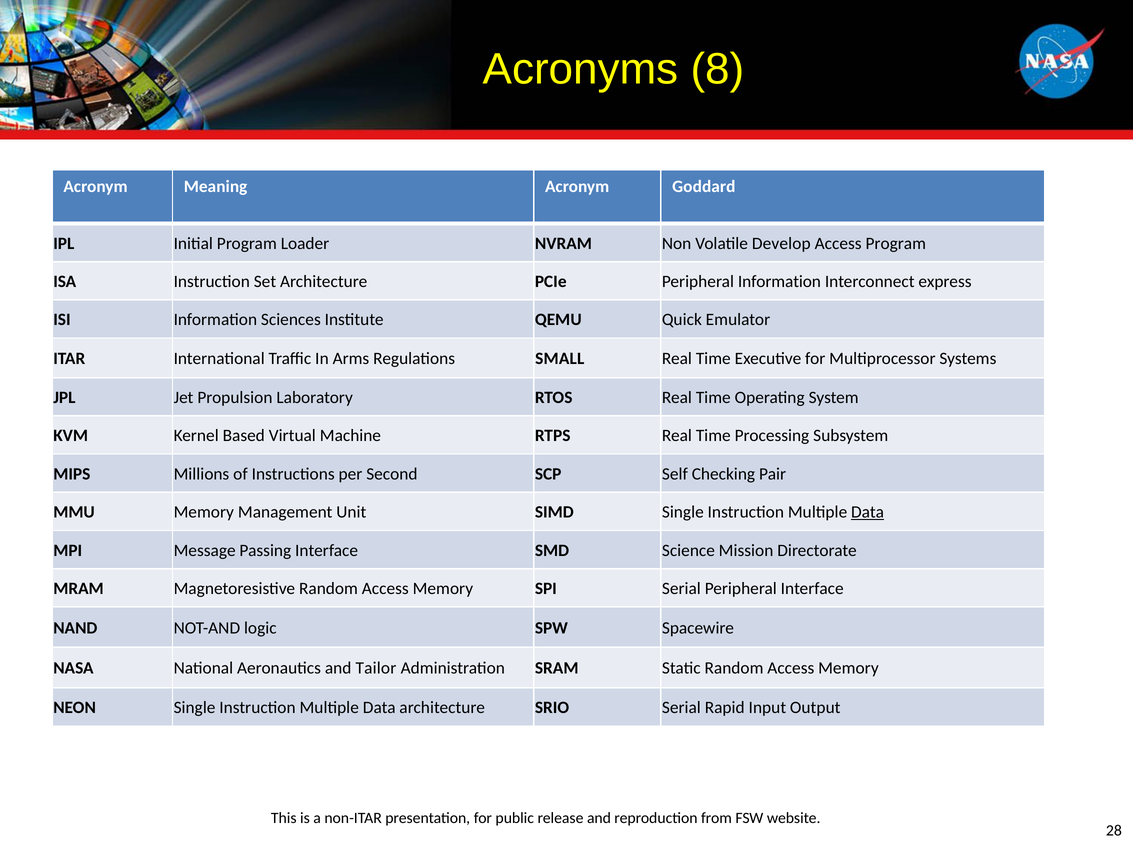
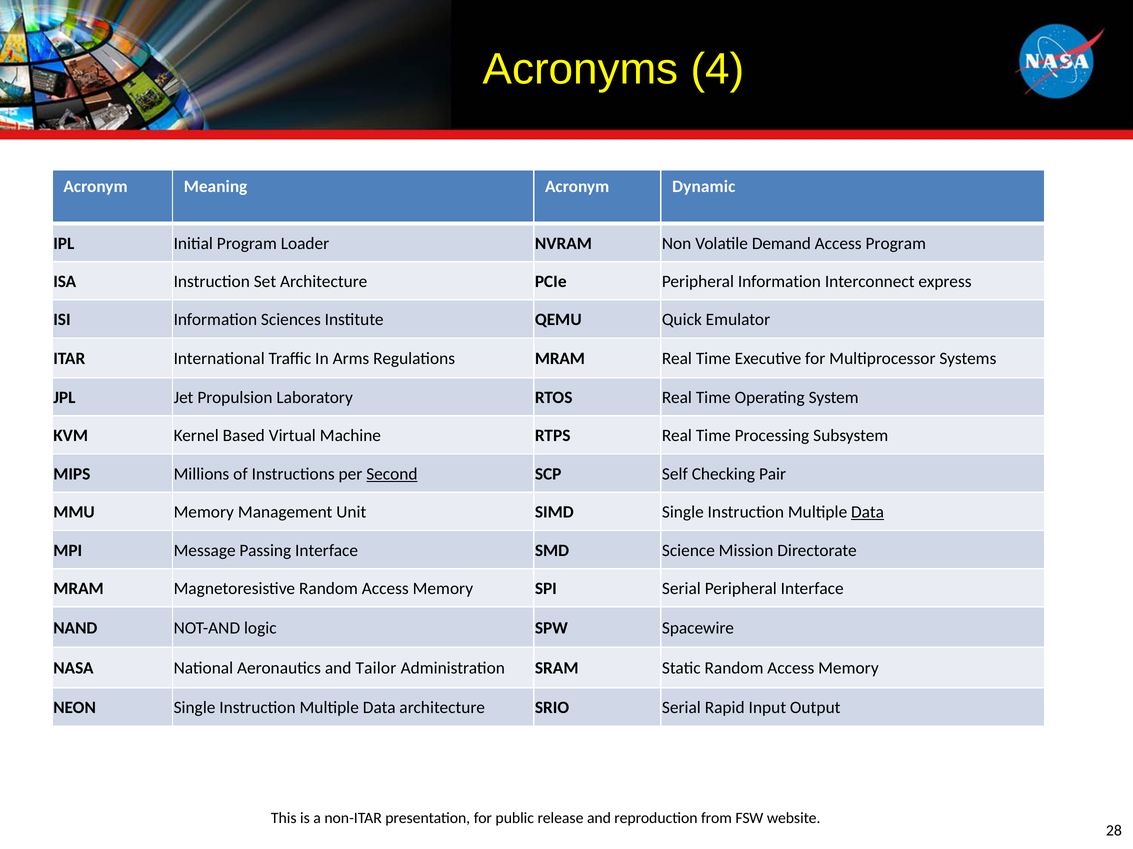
8: 8 -> 4
Goddard: Goddard -> Dynamic
Develop: Develop -> Demand
Regulations SMALL: SMALL -> MRAM
Second underline: none -> present
